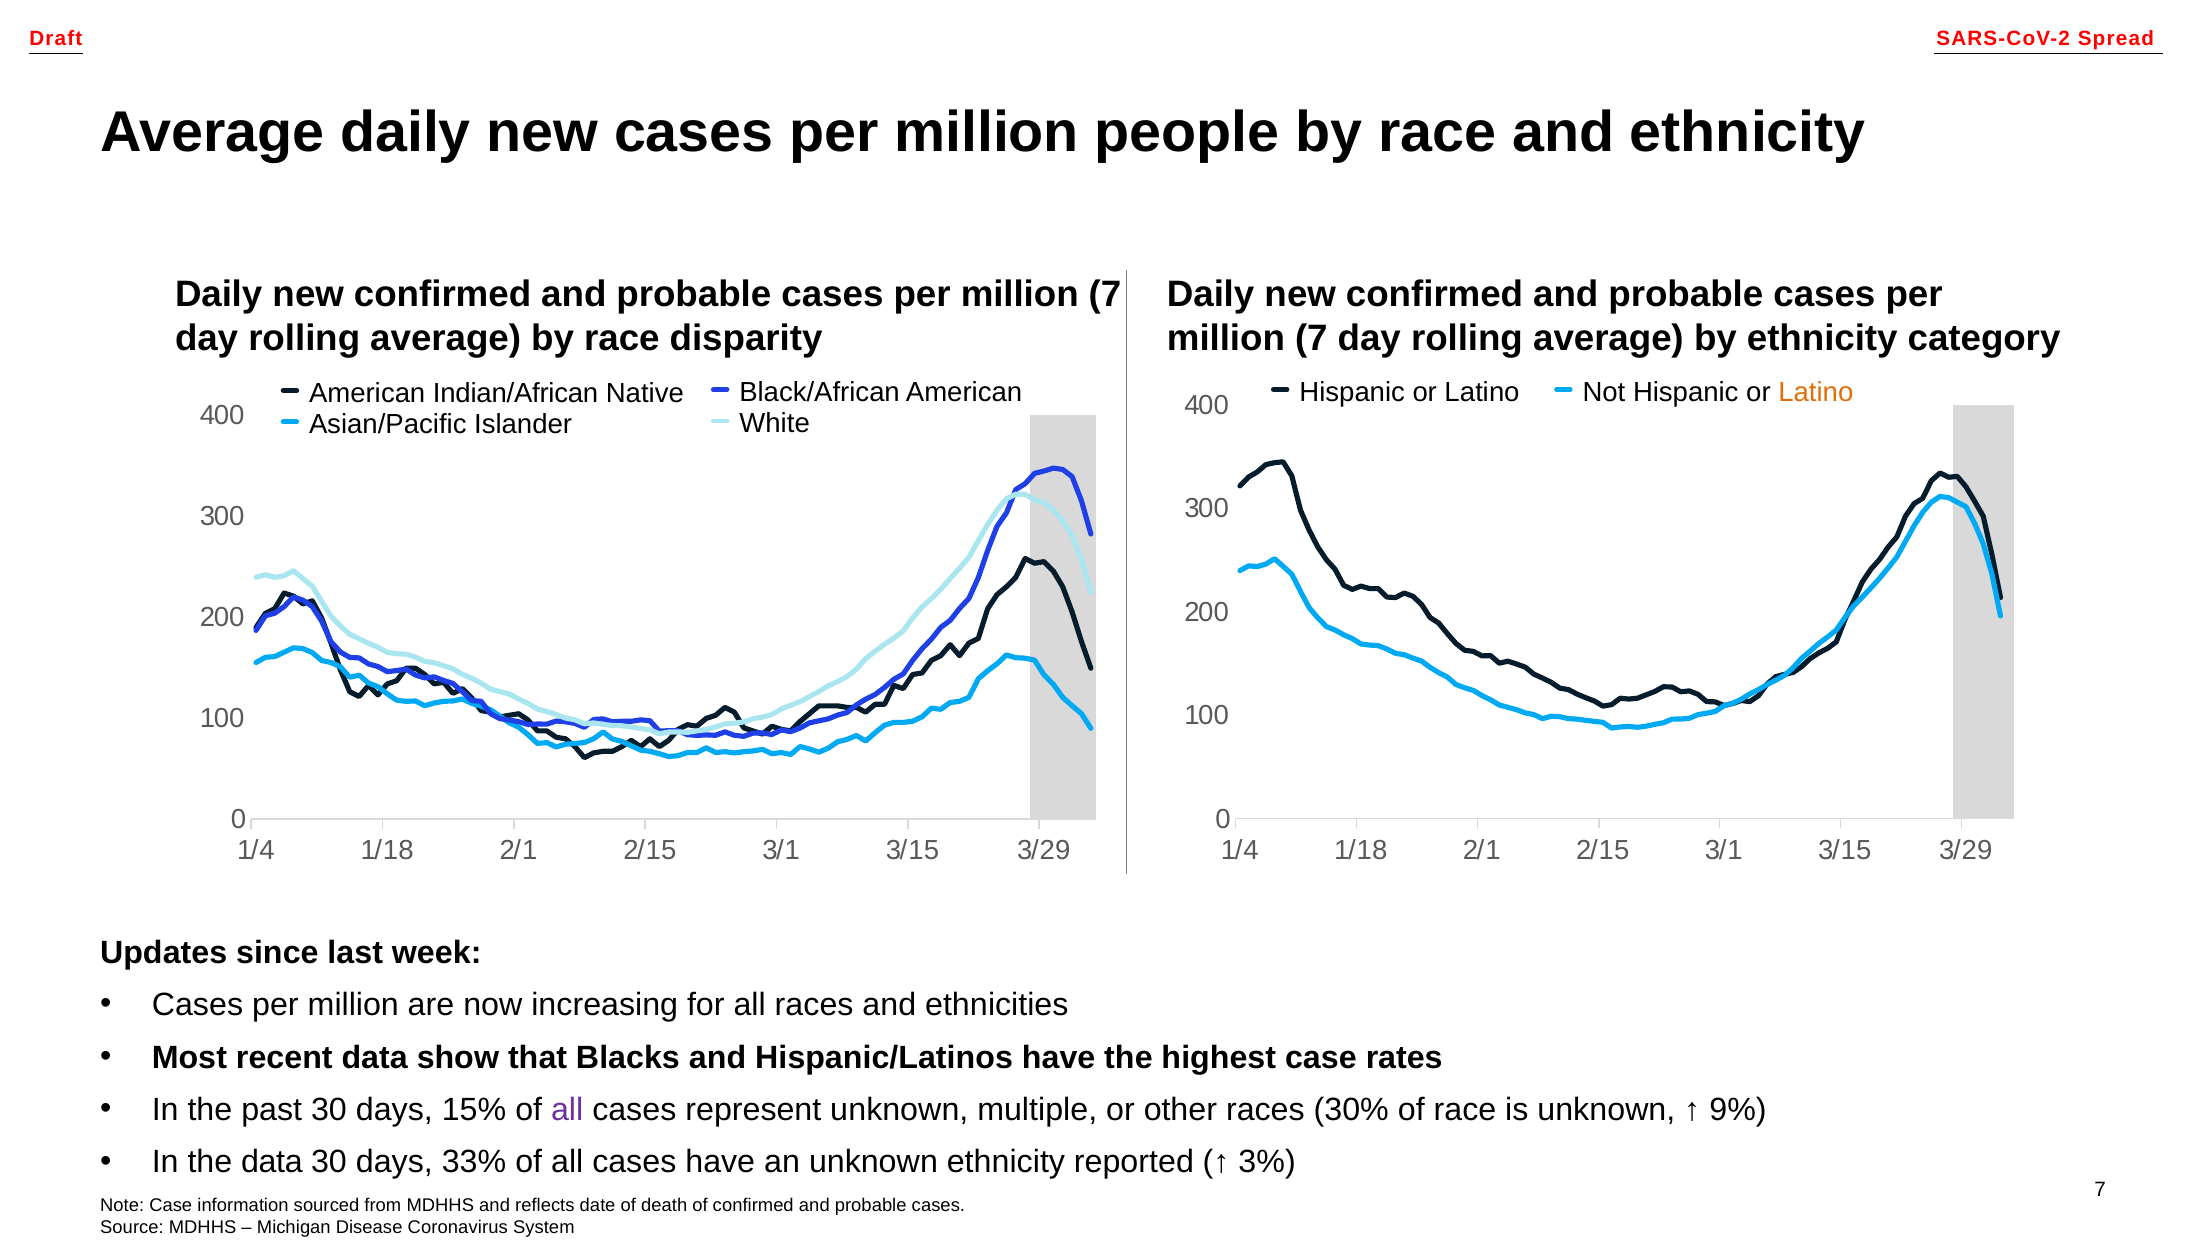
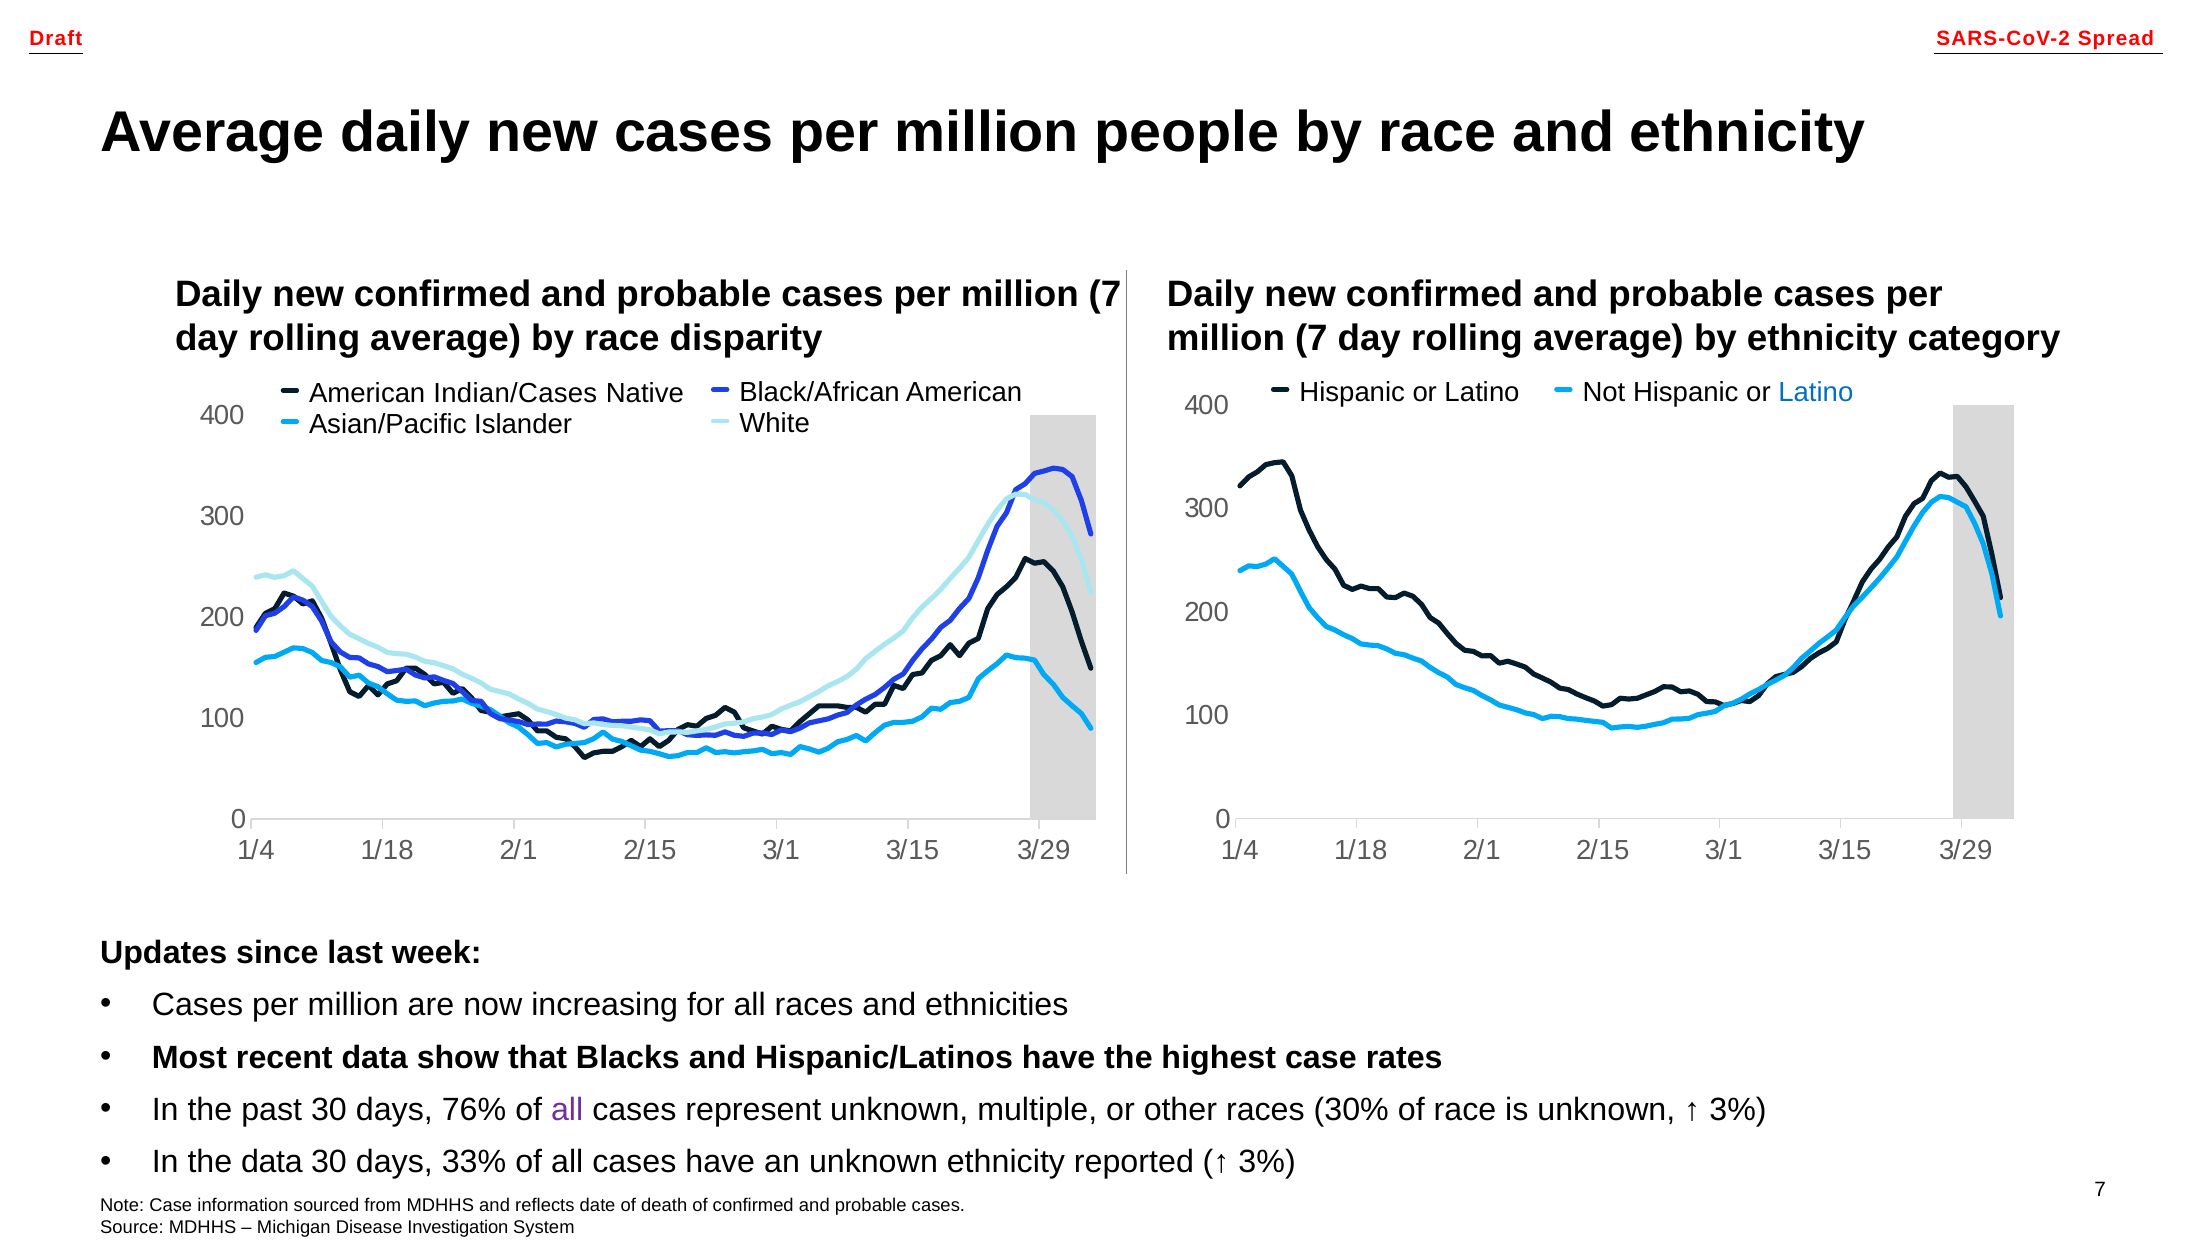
Latino at (1816, 392) colour: orange -> blue
Indian/African: Indian/African -> Indian/Cases
15%: 15% -> 76%
9% at (1738, 1110): 9% -> 3%
Coronavirus: Coronavirus -> Investigation
